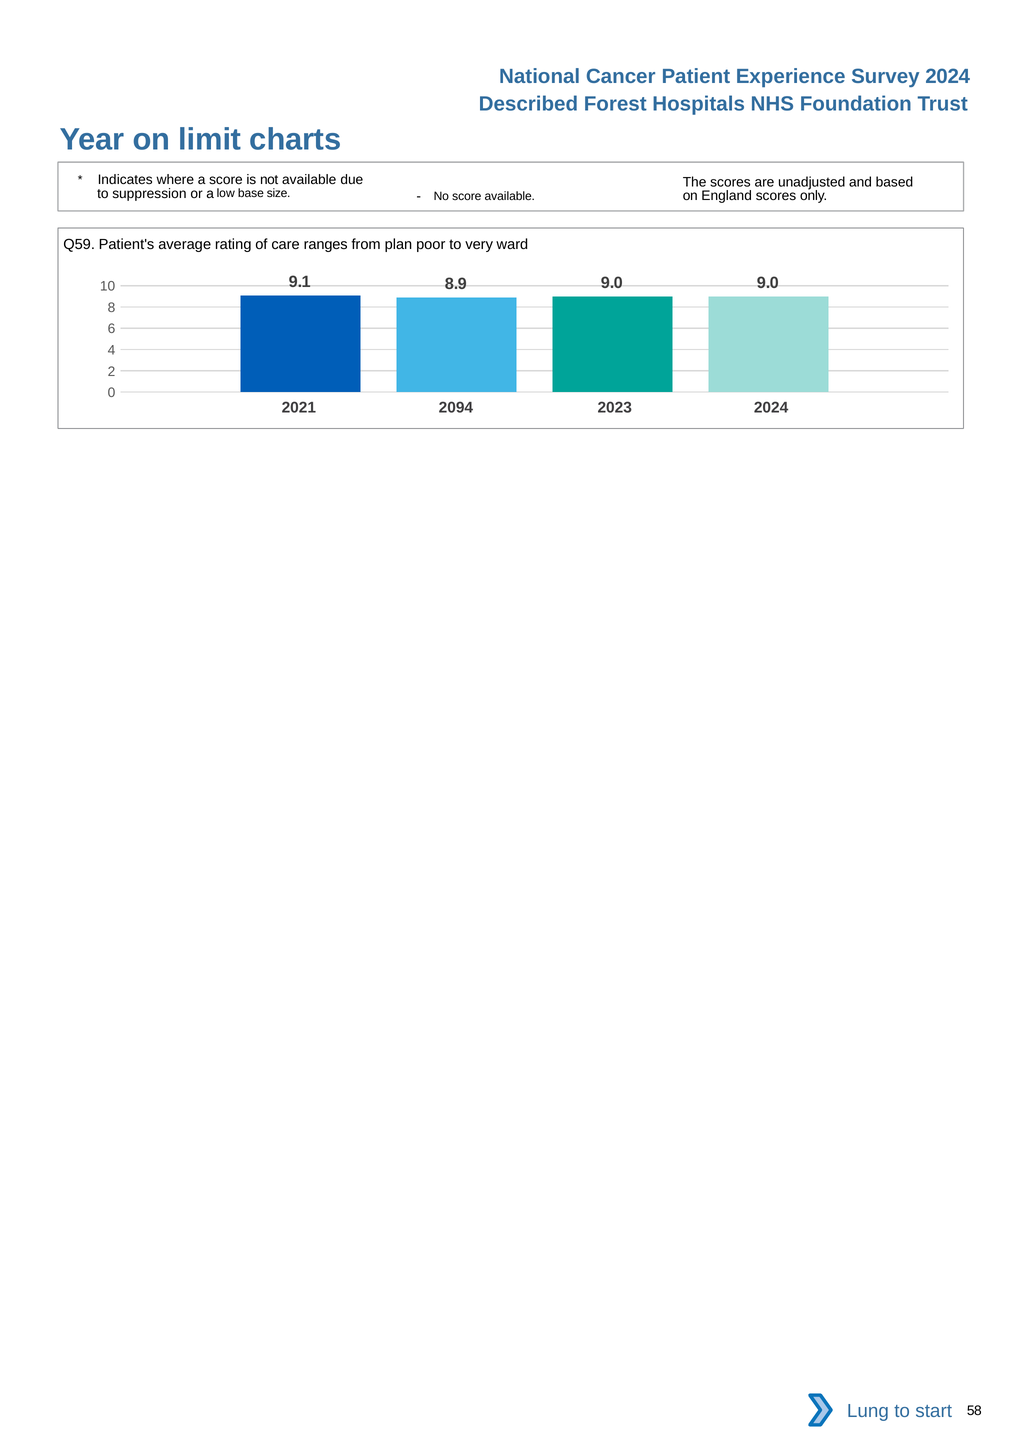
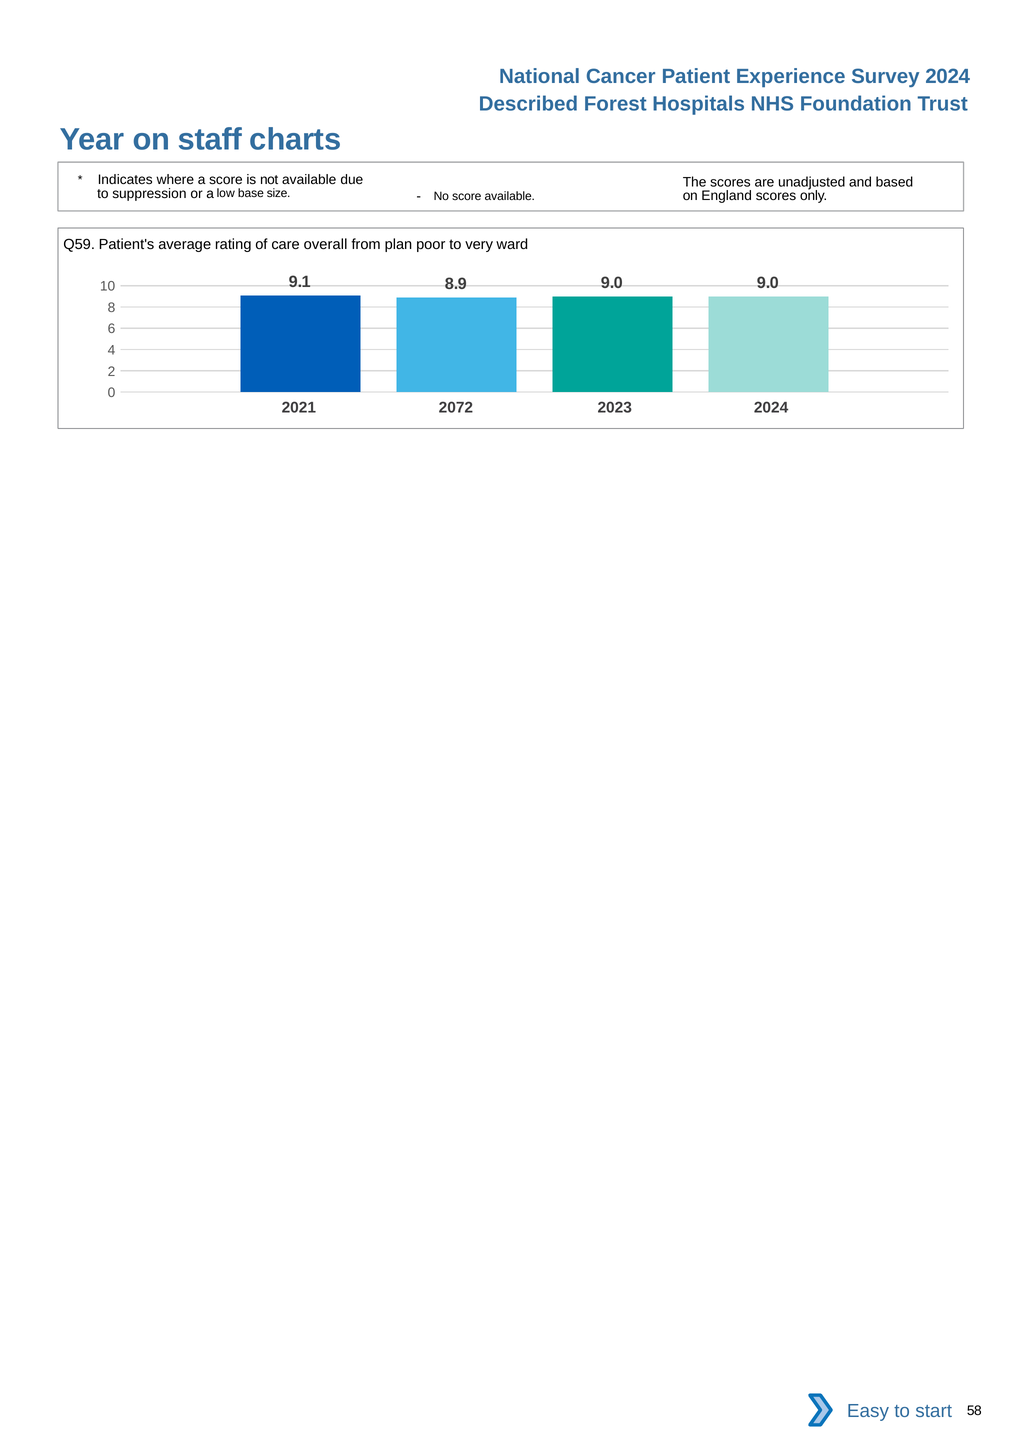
limit: limit -> staff
ranges: ranges -> overall
2094: 2094 -> 2072
Lung: Lung -> Easy
